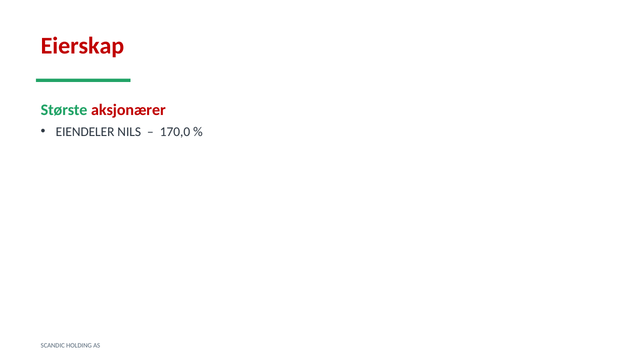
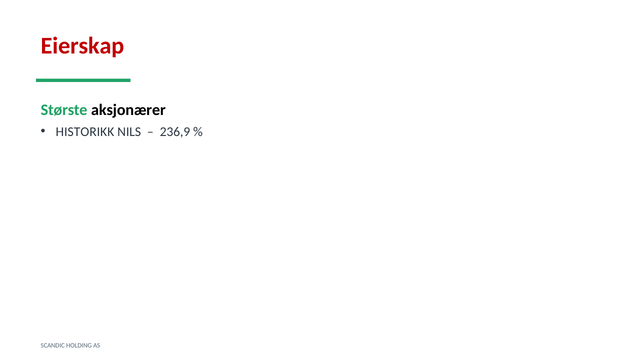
aksjonærer colour: red -> black
EIENDELER: EIENDELER -> HISTORIKK
170,0: 170,0 -> 236,9
